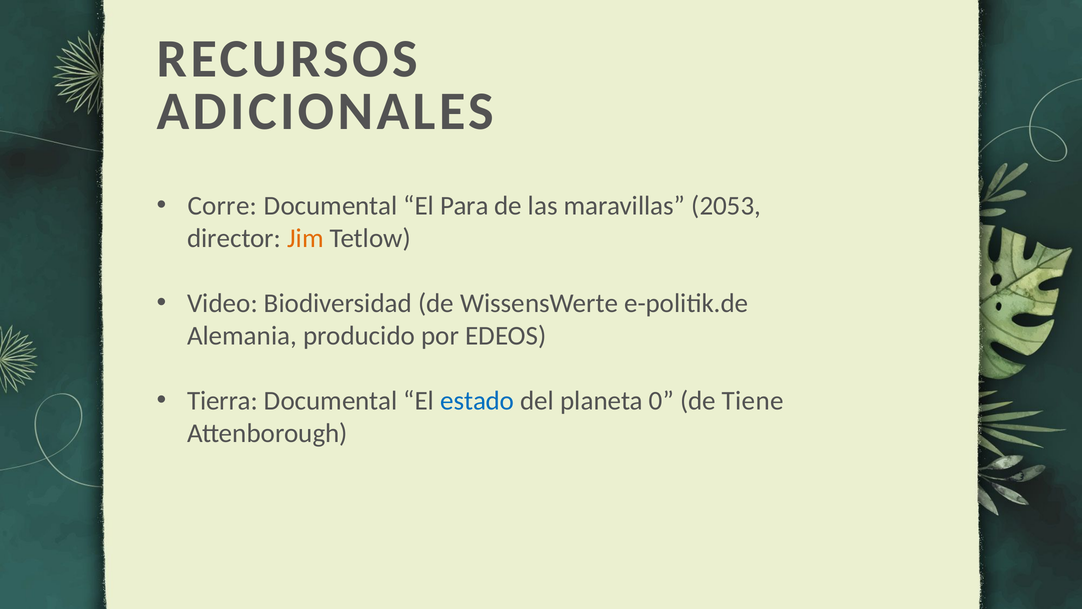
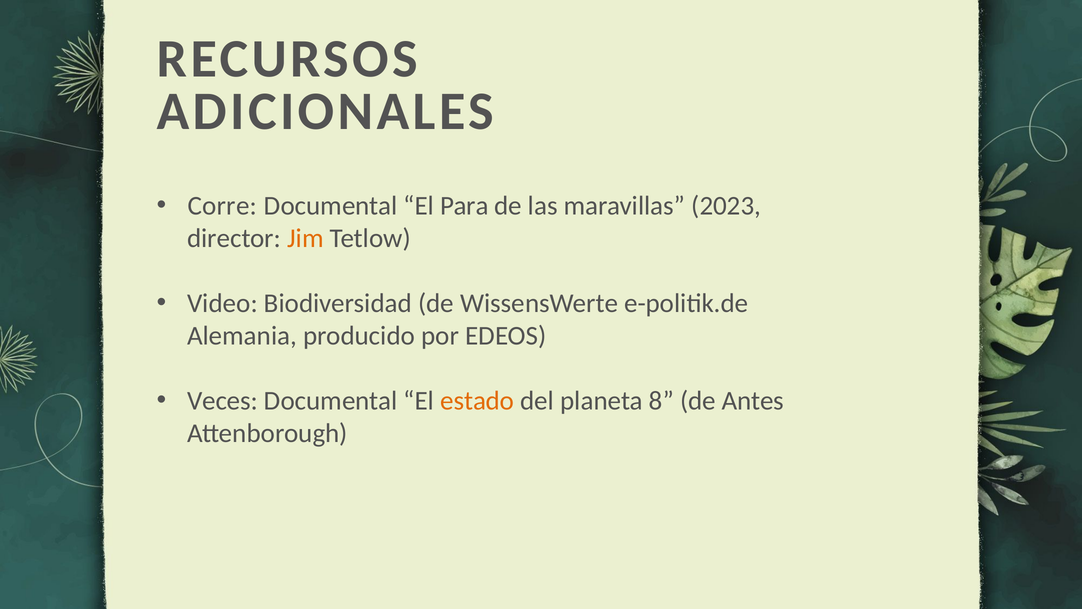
2053: 2053 -> 2023
Tierra: Tierra -> Veces
estado colour: blue -> orange
0: 0 -> 8
Tiene: Tiene -> Antes
